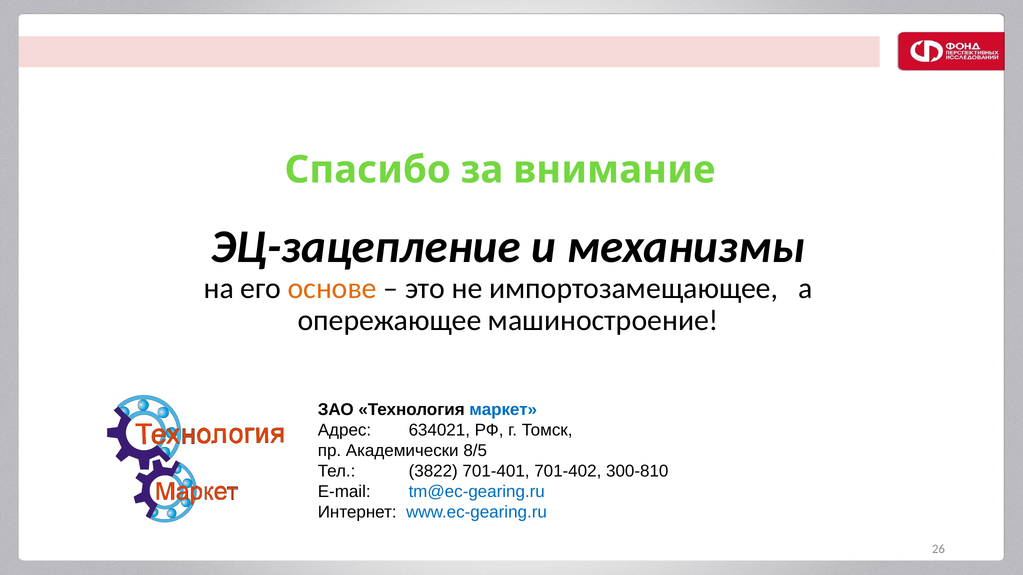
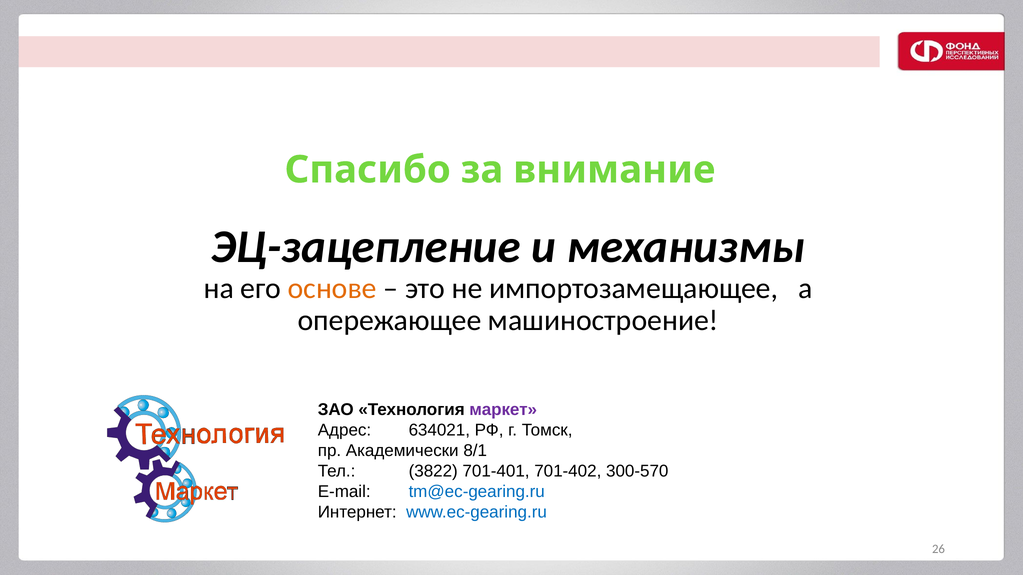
маркет colour: blue -> purple
8/5: 8/5 -> 8/1
300-810: 300-810 -> 300-570
